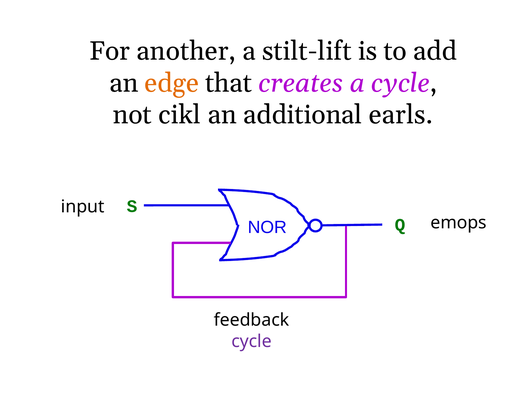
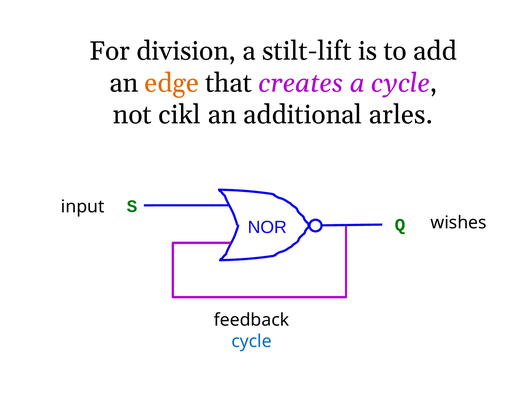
another: another -> division
earls: earls -> arles
emops: emops -> wishes
cycle at (252, 341) colour: purple -> blue
